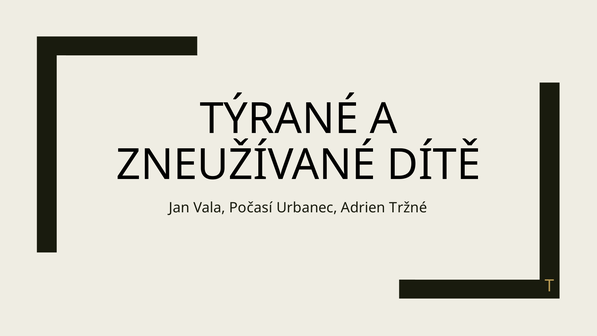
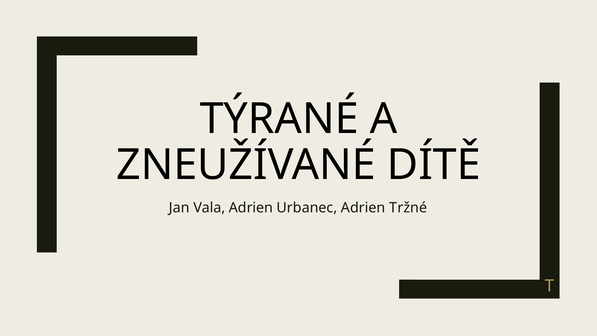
Vala Počasí: Počasí -> Adrien
